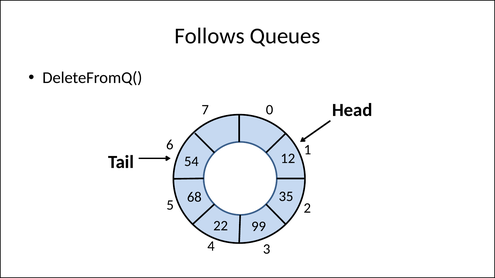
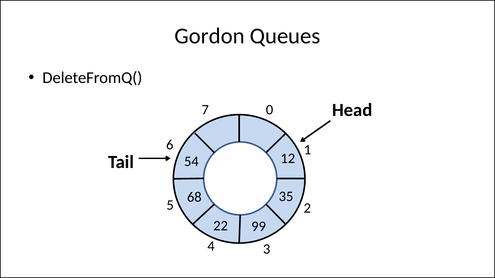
Follows: Follows -> Gordon
